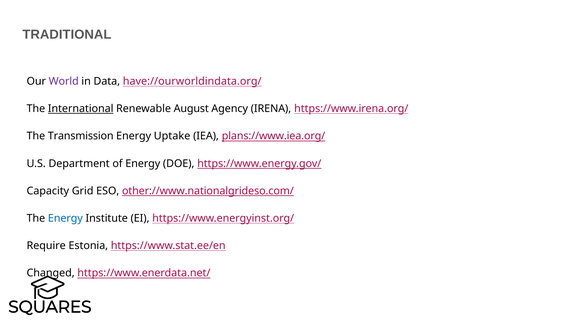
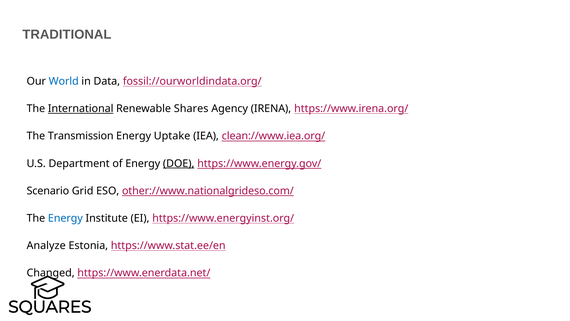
World colour: purple -> blue
have://ourworldindata.org/: have://ourworldindata.org/ -> fossil://ourworldindata.org/
August: August -> Shares
plans://www.iea.org/: plans://www.iea.org/ -> clean://www.iea.org/
DOE underline: none -> present
Capacity: Capacity -> Scenario
Require: Require -> Analyze
